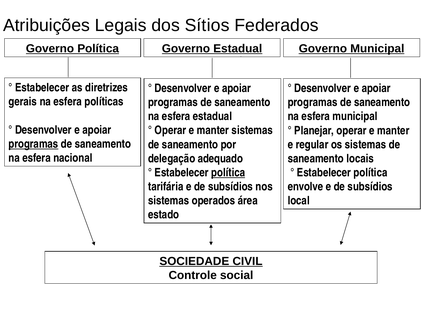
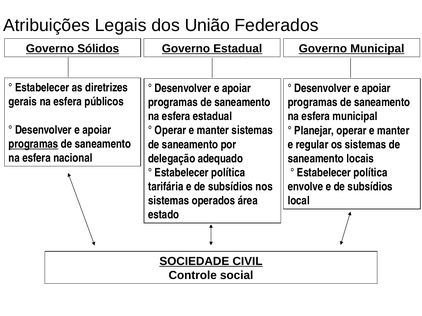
Sítios: Sítios -> União
Governo Política: Política -> Sólidos
políticas: políticas -> públicos
política at (228, 173) underline: present -> none
